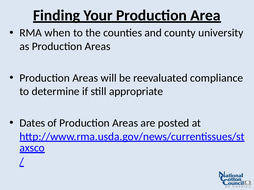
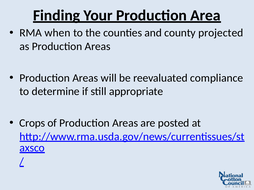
university: university -> projected
Dates: Dates -> Crops
